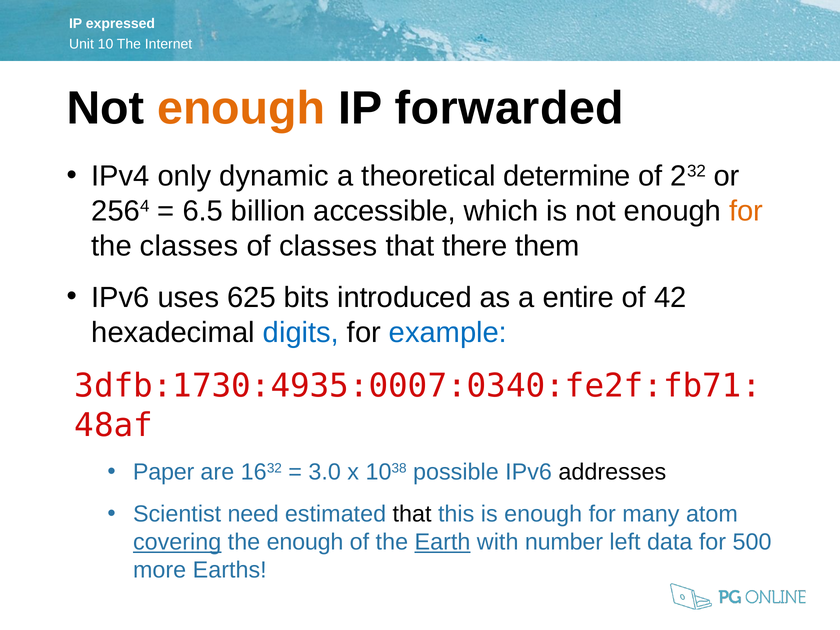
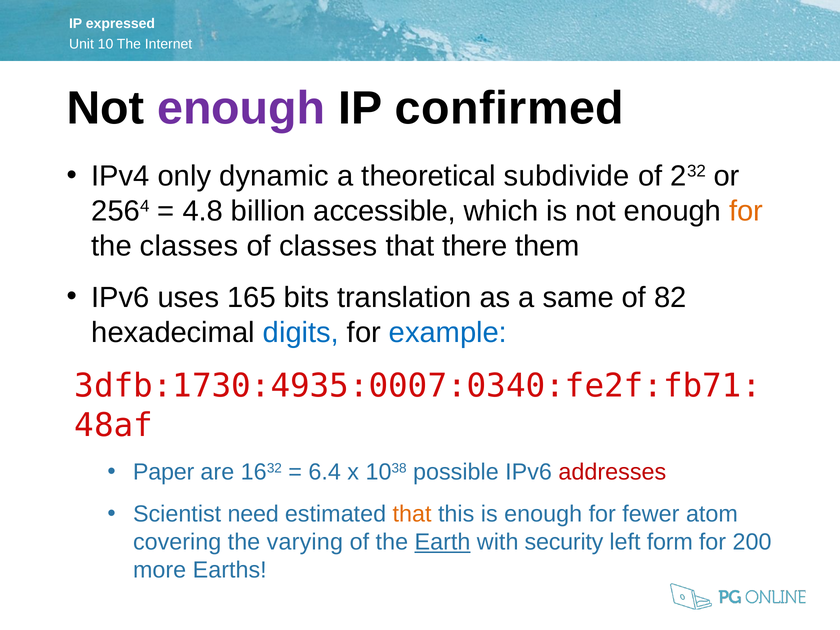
enough at (241, 108) colour: orange -> purple
forwarded: forwarded -> confirmed
determine: determine -> subdivide
6.5: 6.5 -> 4.8
625: 625 -> 165
introduced: introduced -> translation
entire: entire -> same
42: 42 -> 82
3.0: 3.0 -> 6.4
addresses colour: black -> red
that at (412, 514) colour: black -> orange
many: many -> fewer
covering underline: present -> none
the enough: enough -> varying
number: number -> security
data: data -> form
500: 500 -> 200
